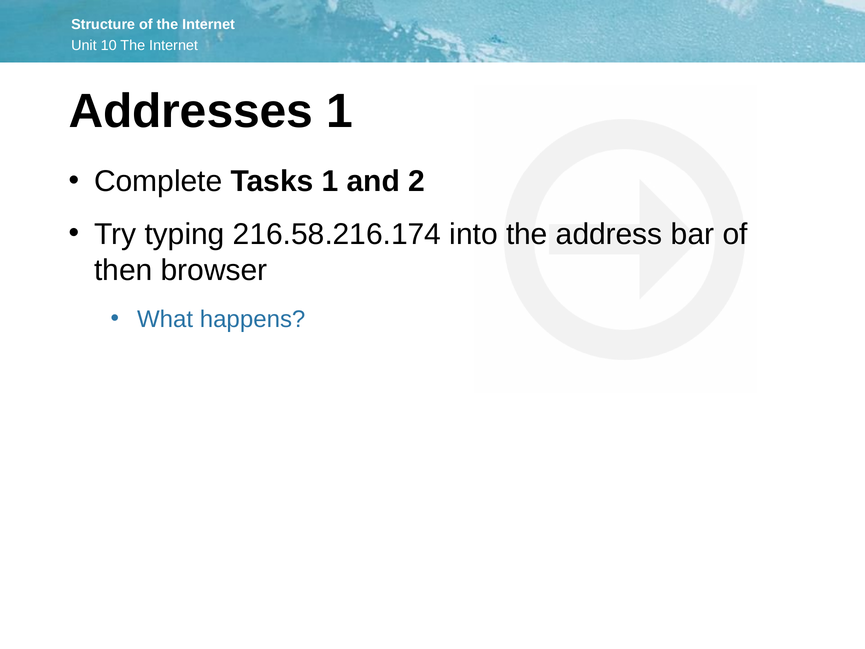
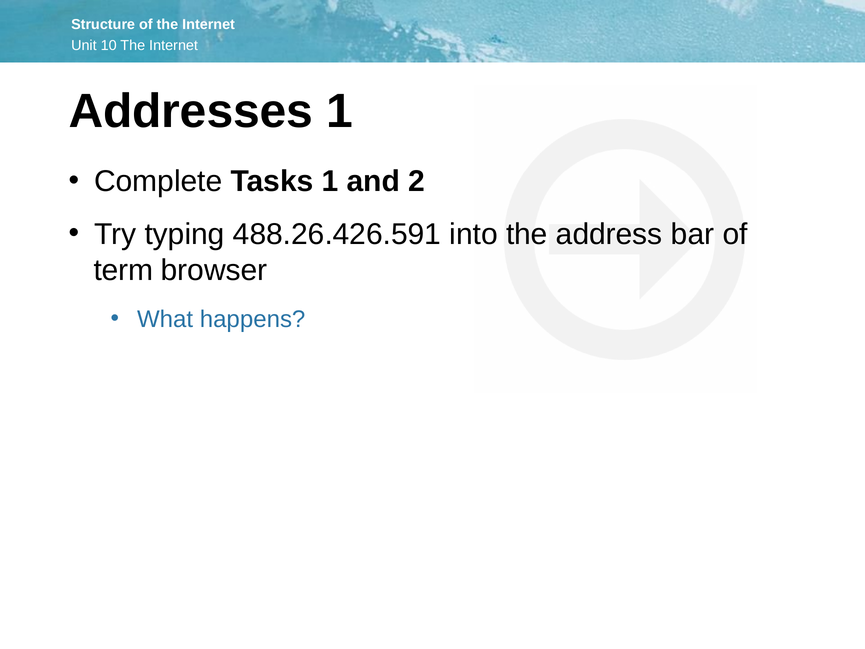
216.58.216.174: 216.58.216.174 -> 488.26.426.591
then: then -> term
